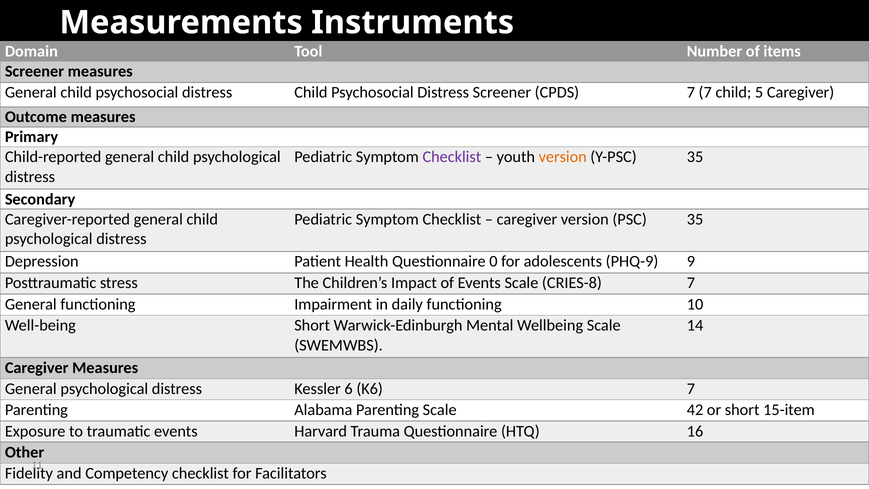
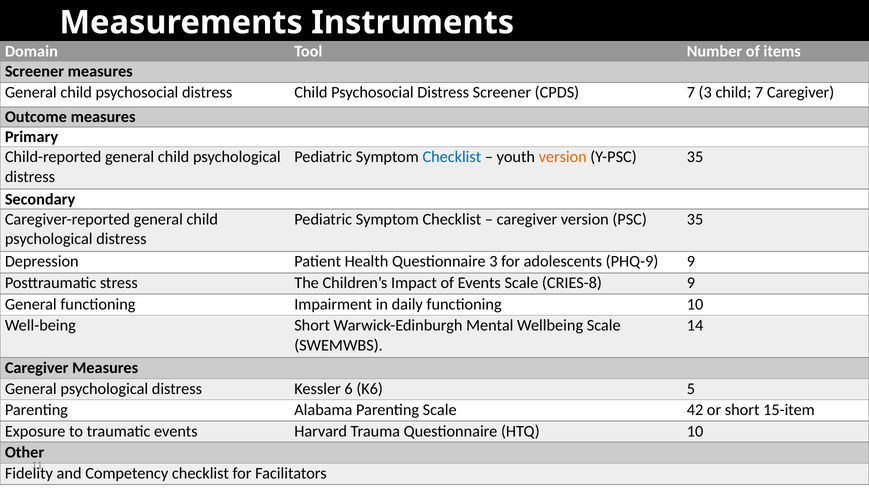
7 7: 7 -> 3
child 5: 5 -> 7
Checklist at (452, 157) colour: purple -> blue
Questionnaire 0: 0 -> 3
CRIES-8 7: 7 -> 9
K6 7: 7 -> 5
HTQ 16: 16 -> 10
